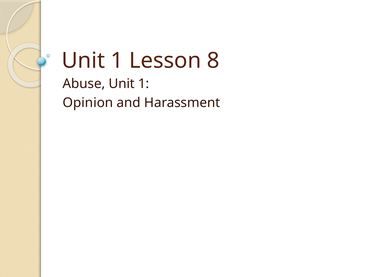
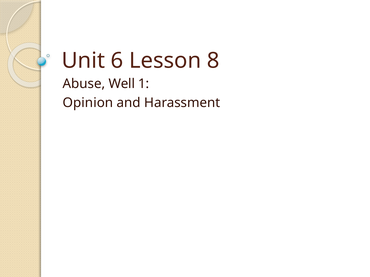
1 at (117, 61): 1 -> 6
Abuse Unit: Unit -> Well
